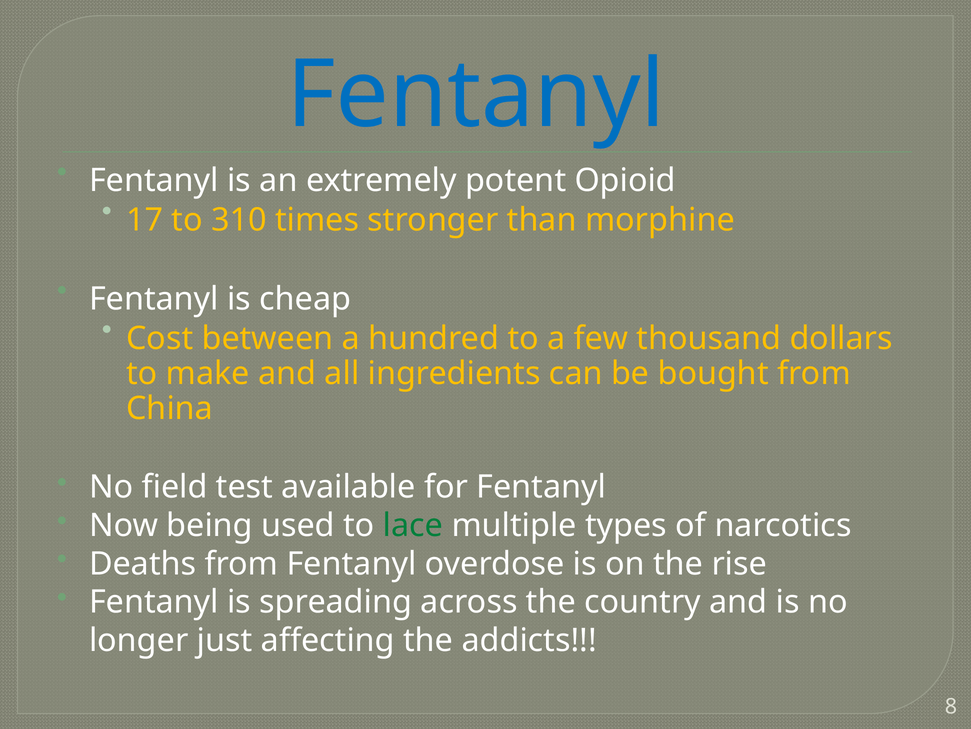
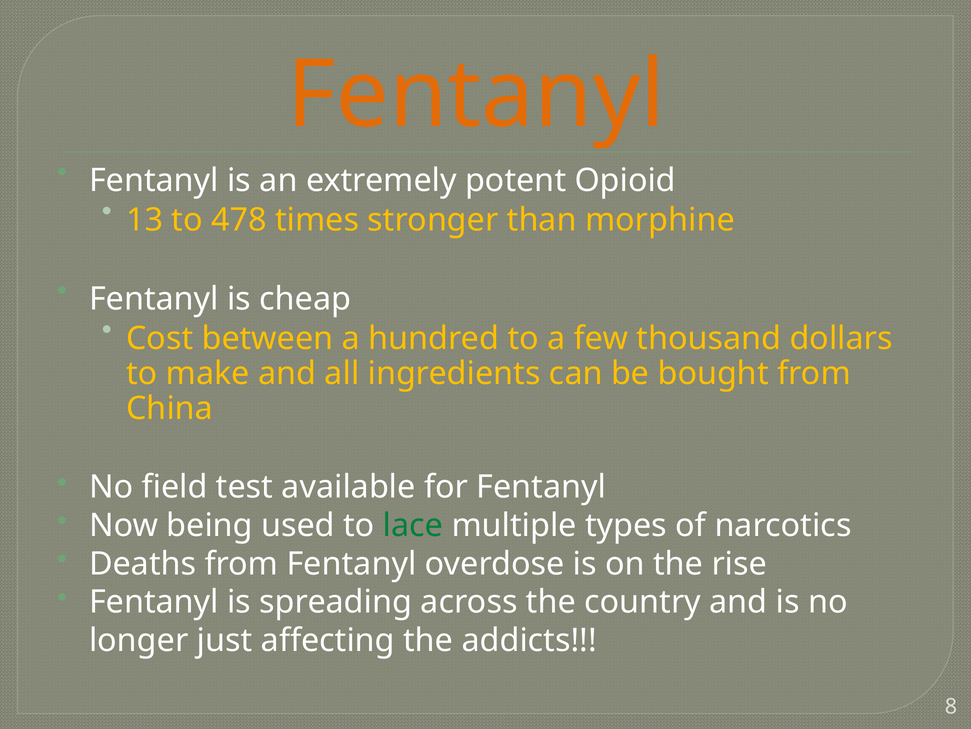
Fentanyl at (476, 95) colour: blue -> orange
17: 17 -> 13
310: 310 -> 478
